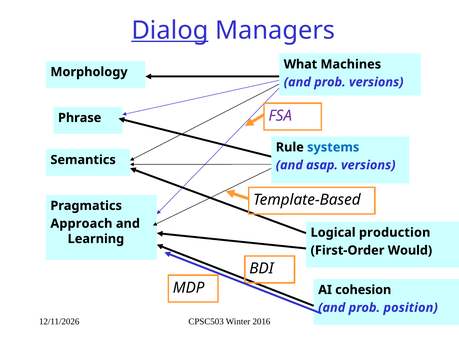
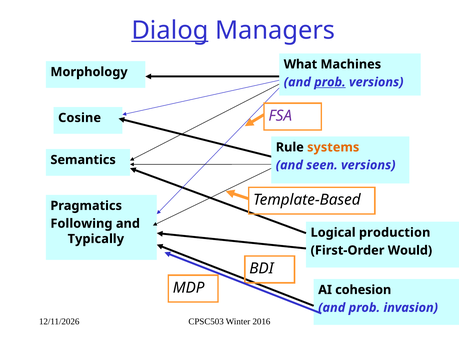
prob at (330, 82) underline: none -> present
Phrase: Phrase -> Cosine
systems colour: blue -> orange
asap: asap -> seen
Approach: Approach -> Following
Learning: Learning -> Typically
position: position -> invasion
